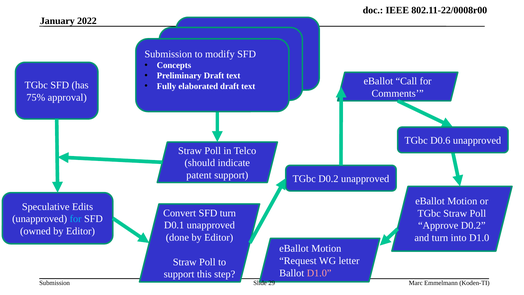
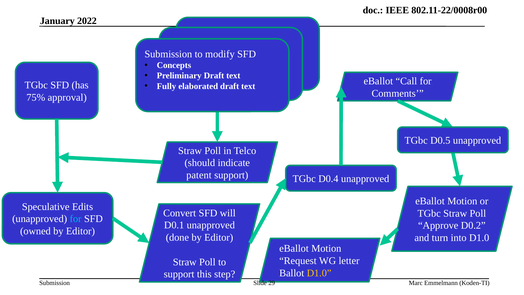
D0.6: D0.6 -> D0.5
TGbc D0.2: D0.2 -> D0.4
SFD turn: turn -> will
D1.0 at (319, 273) colour: pink -> yellow
